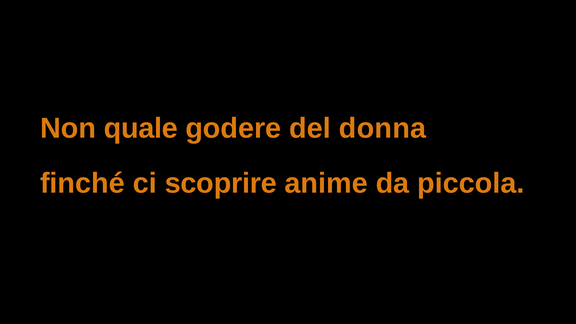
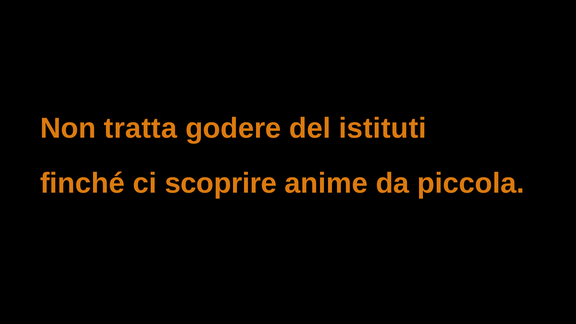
quale: quale -> tratta
donna: donna -> istituti
